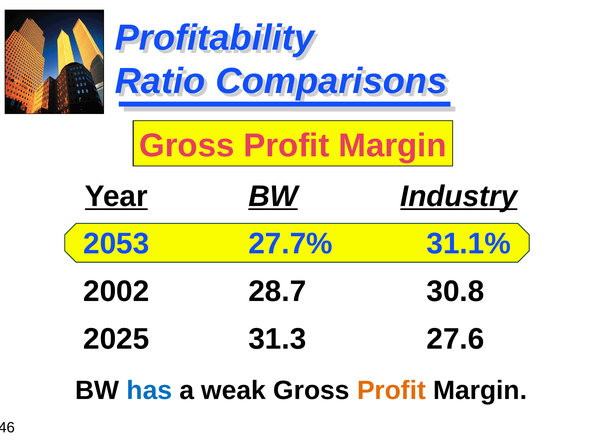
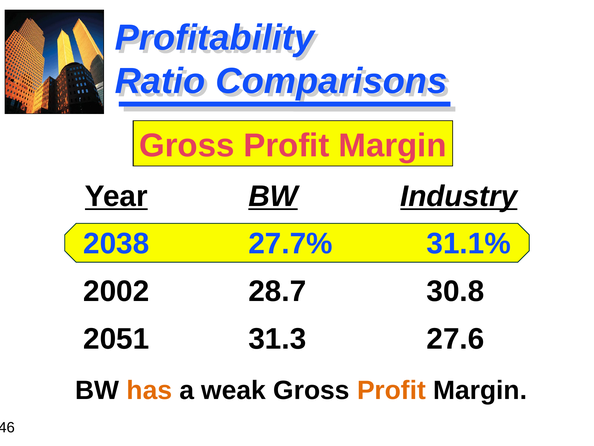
2053: 2053 -> 2038
2025: 2025 -> 2051
has colour: blue -> orange
